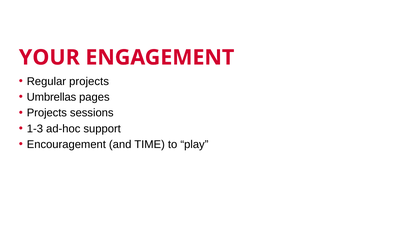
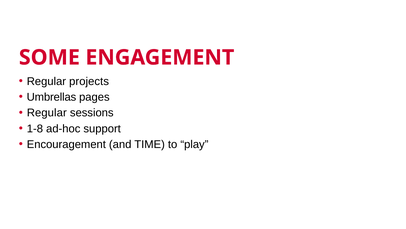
YOUR: YOUR -> SOME
Projects at (47, 113): Projects -> Regular
1-3: 1-3 -> 1-8
